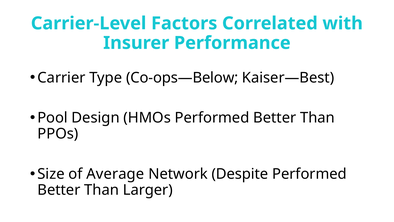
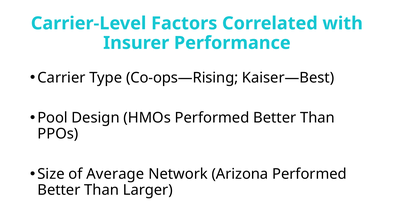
Co-ops—Below: Co-ops—Below -> Co-ops—Rising
Despite: Despite -> Arizona
